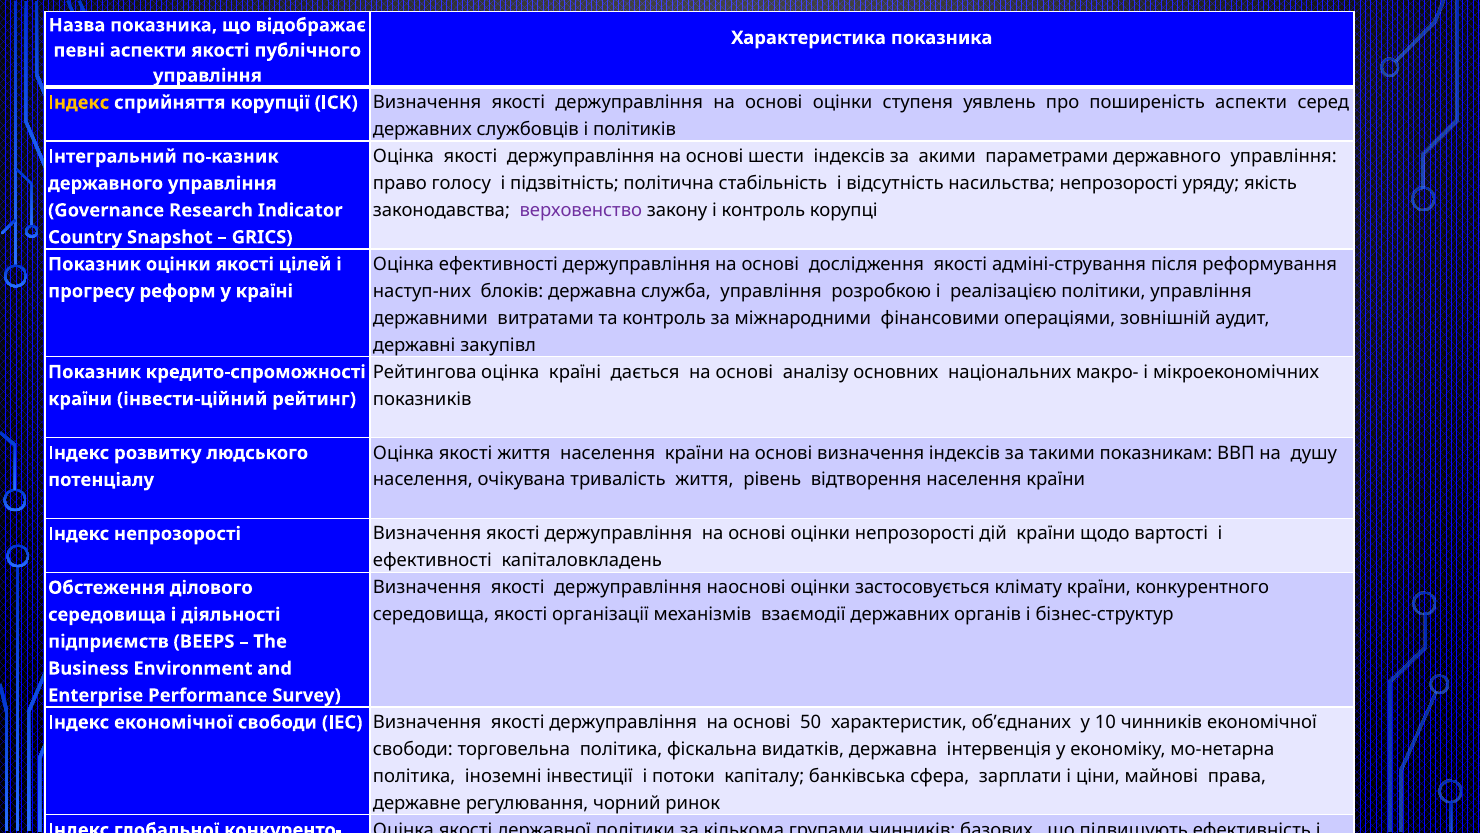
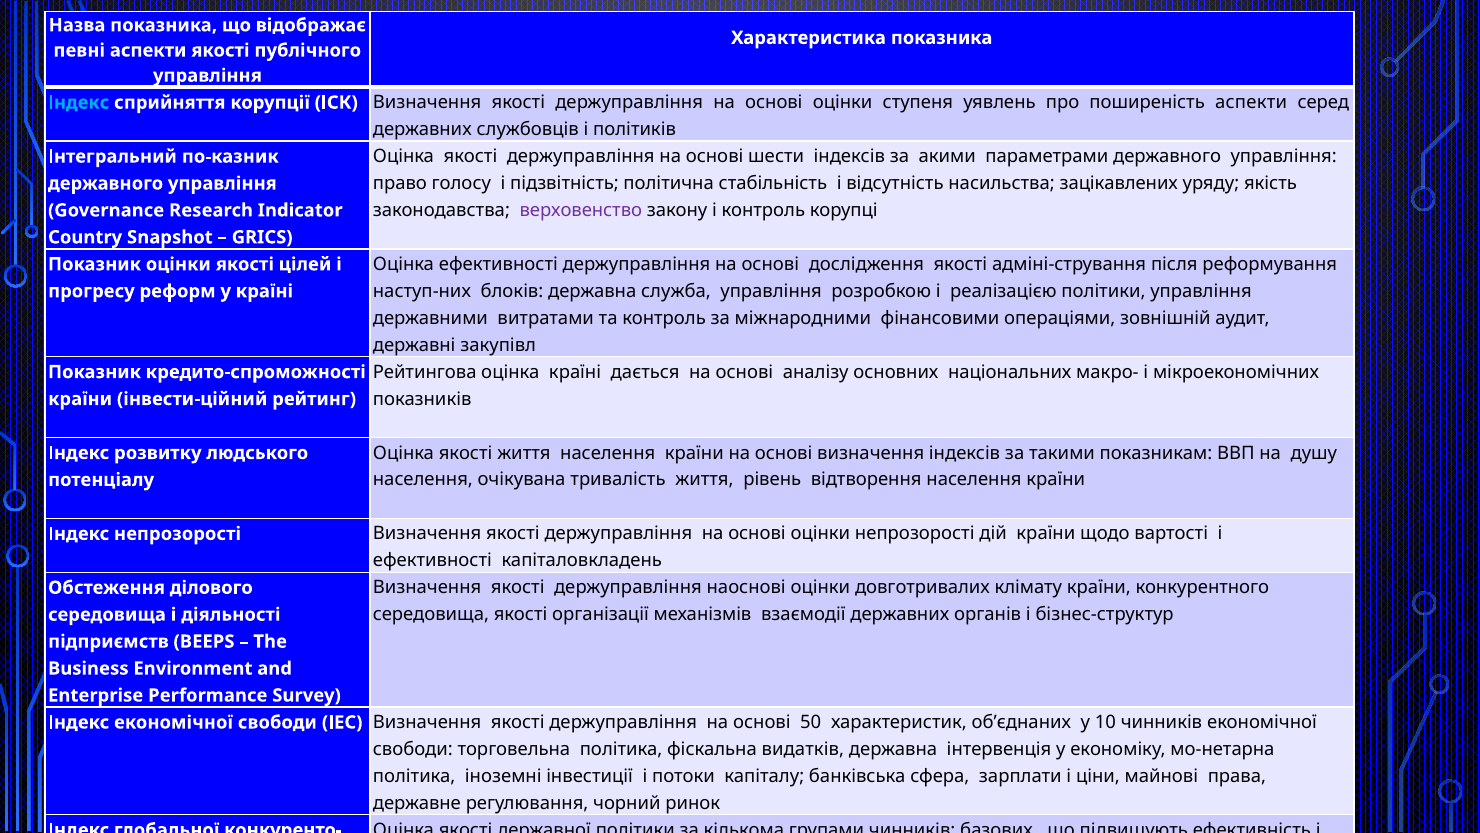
Індекс at (79, 103) colour: yellow -> light blue
насильства непрозорості: непрозорості -> зацікавлених
застосовується: застосовується -> довготривалих
